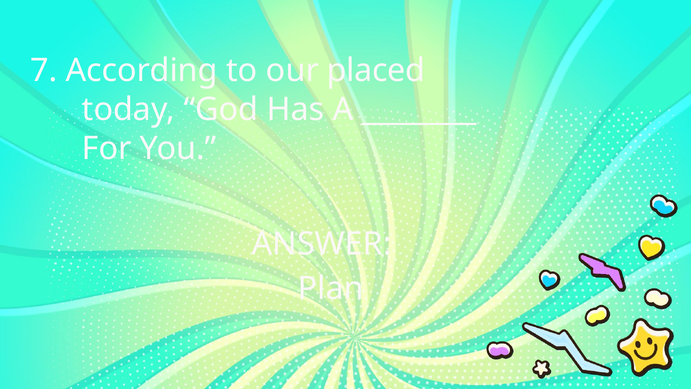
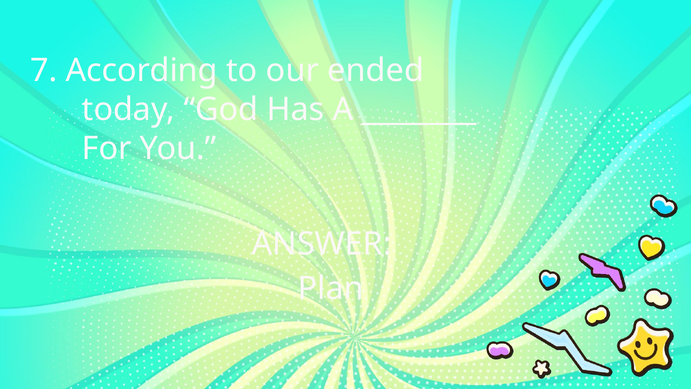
placed: placed -> ended
